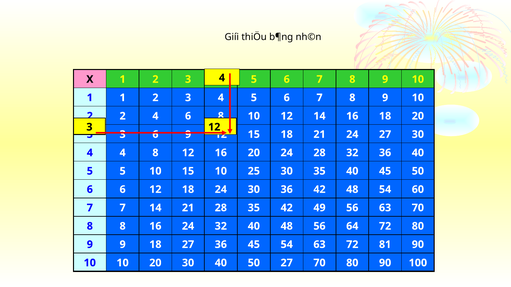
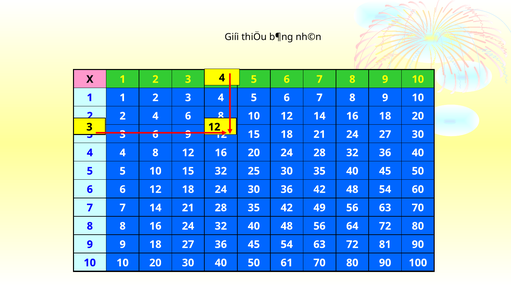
15 10: 10 -> 32
50 27: 27 -> 61
